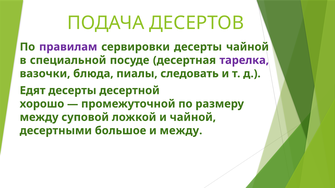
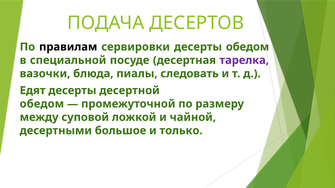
правилам colour: purple -> black
десерты чайной: чайной -> обедом
хорошо at (42, 104): хорошо -> обедом
и между: между -> только
